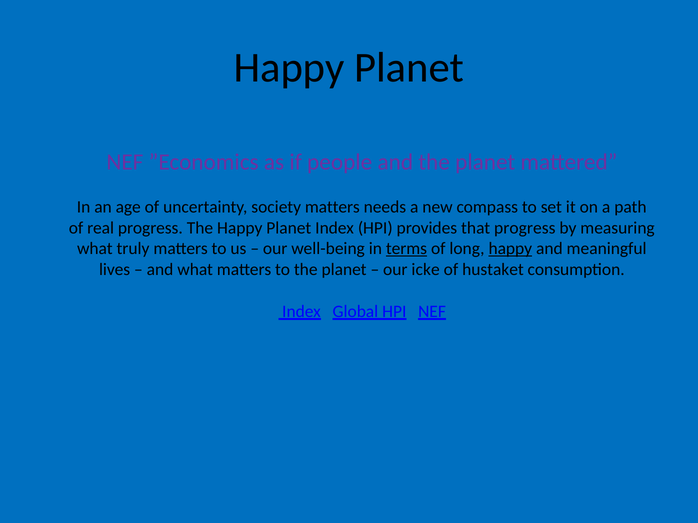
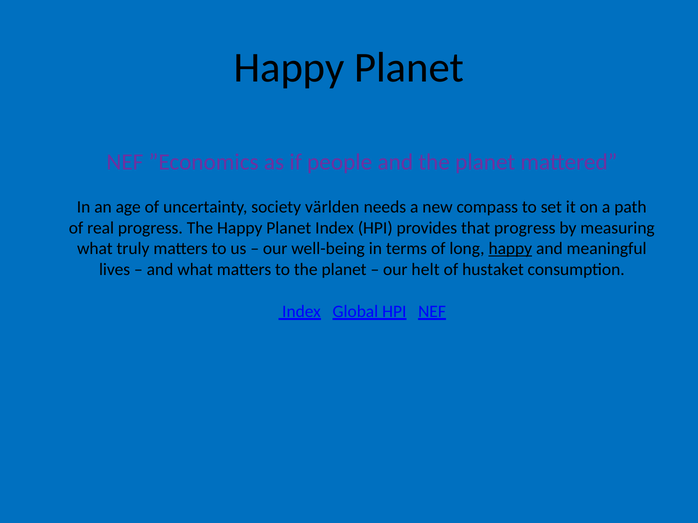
society matters: matters -> världen
terms underline: present -> none
icke: icke -> helt
